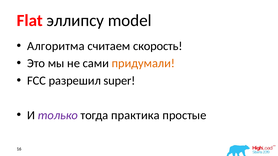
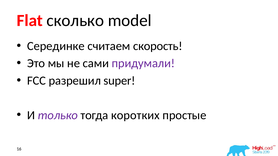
эллипсу: эллипсу -> сколько
Алгоритма: Алгоритма -> Серединке
придумали colour: orange -> purple
практика: практика -> коротких
